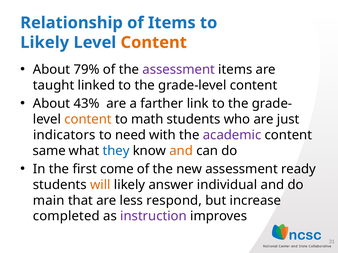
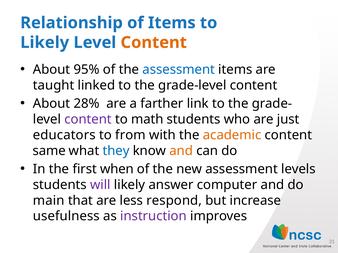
79%: 79% -> 95%
assessment at (179, 70) colour: purple -> blue
43%: 43% -> 28%
content at (88, 119) colour: orange -> purple
indicators: indicators -> educators
need: need -> from
academic colour: purple -> orange
come: come -> when
ready: ready -> levels
will colour: orange -> purple
individual: individual -> computer
completed: completed -> usefulness
